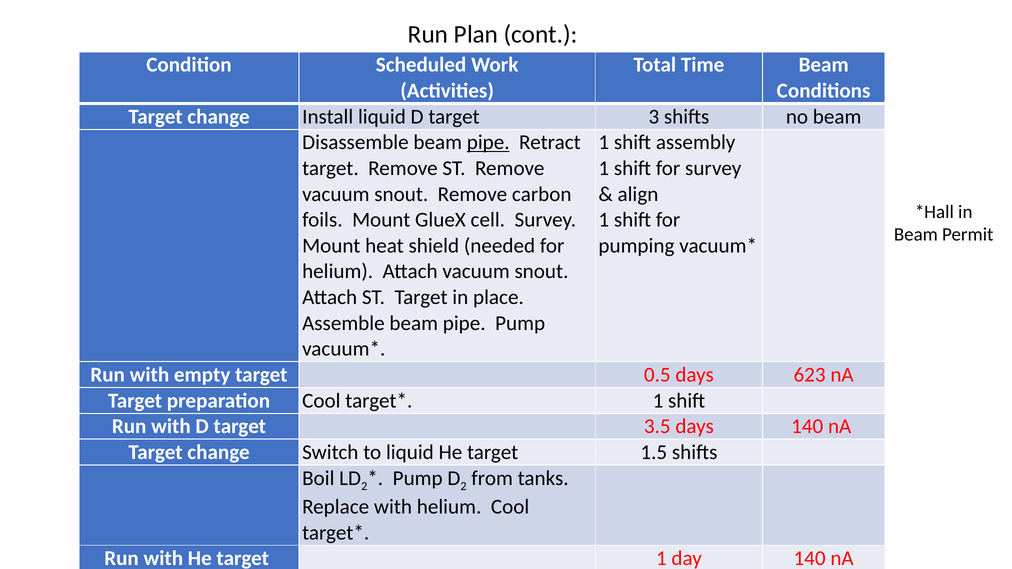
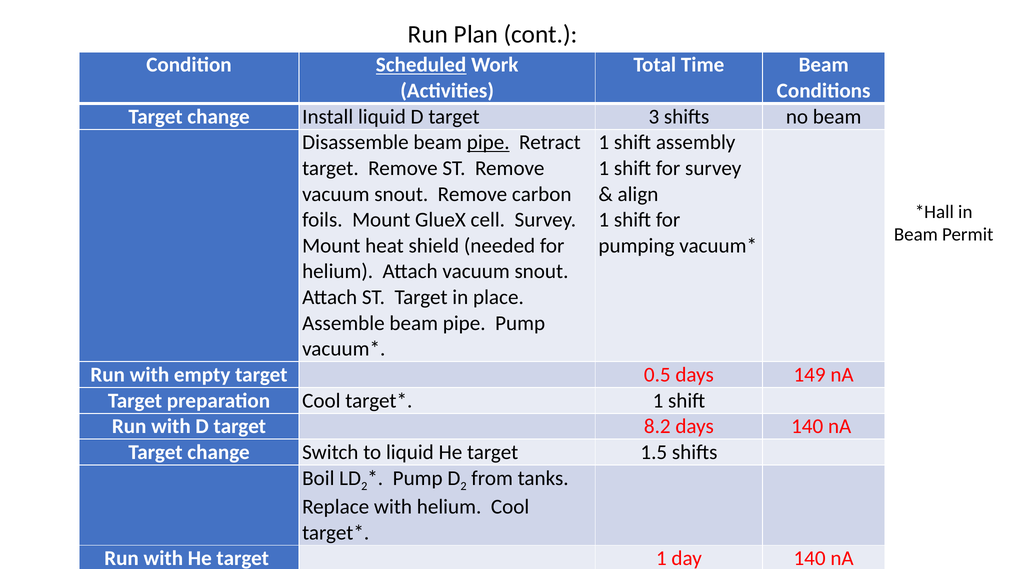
Scheduled underline: none -> present
623: 623 -> 149
3.5: 3.5 -> 8.2
